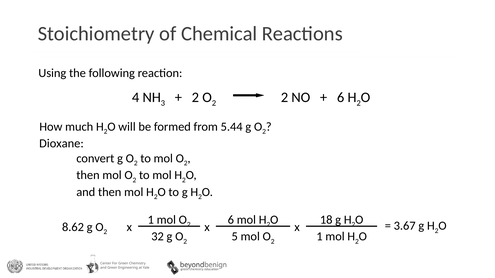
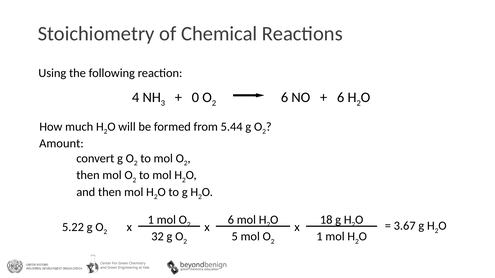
2 at (195, 98): 2 -> 0
2 at (284, 98): 2 -> 6
Dioxane: Dioxane -> Amount
8.62: 8.62 -> 5.22
